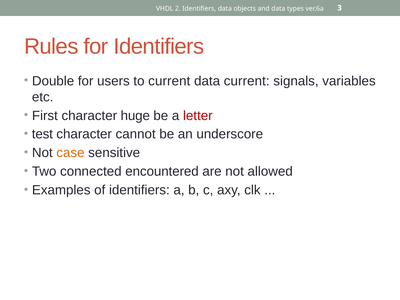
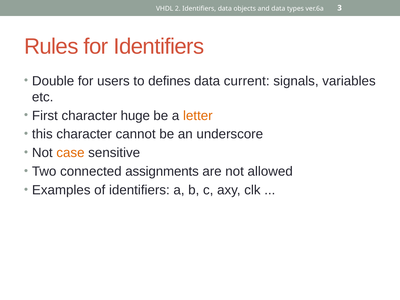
to current: current -> defines
letter colour: red -> orange
test: test -> this
encountered: encountered -> assignments
